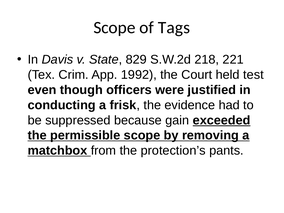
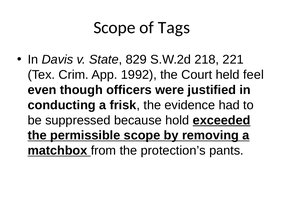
test: test -> feel
gain: gain -> hold
